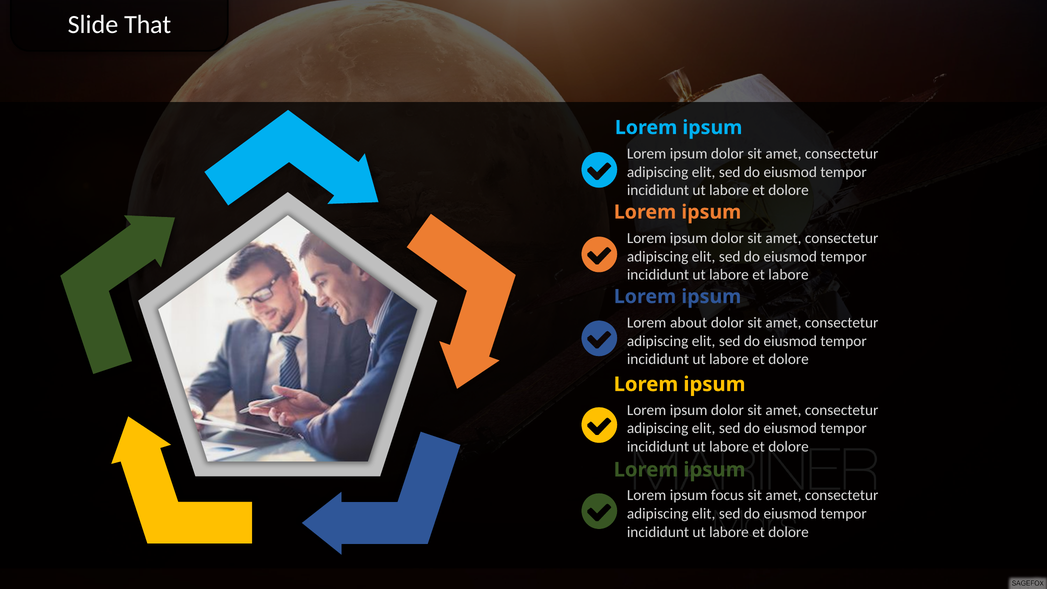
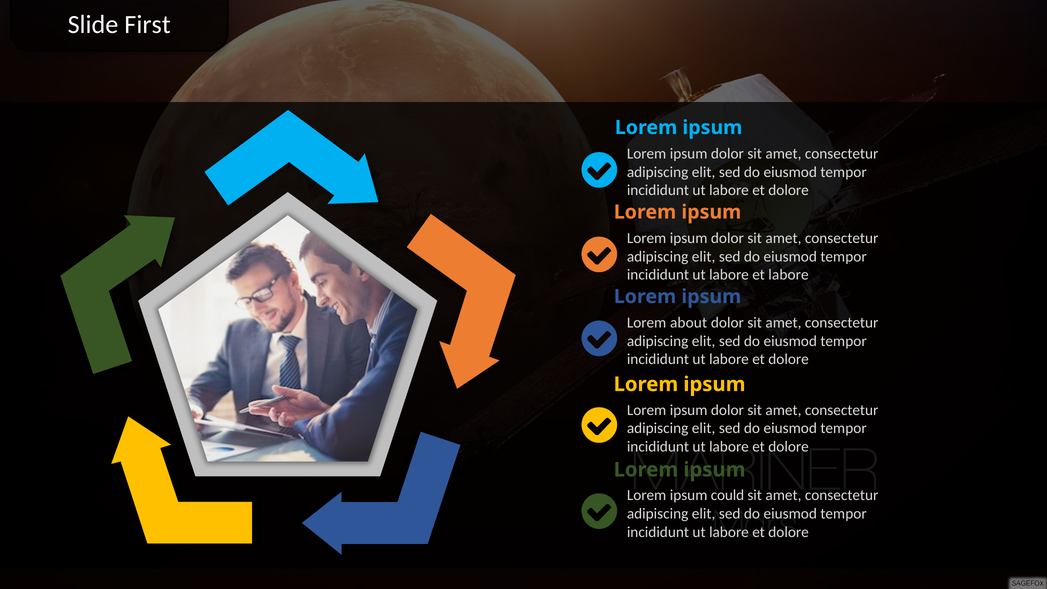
That: That -> First
focus: focus -> could
